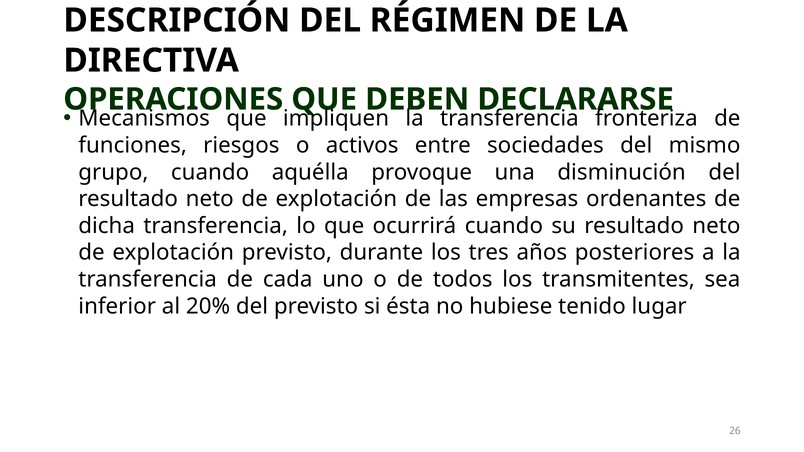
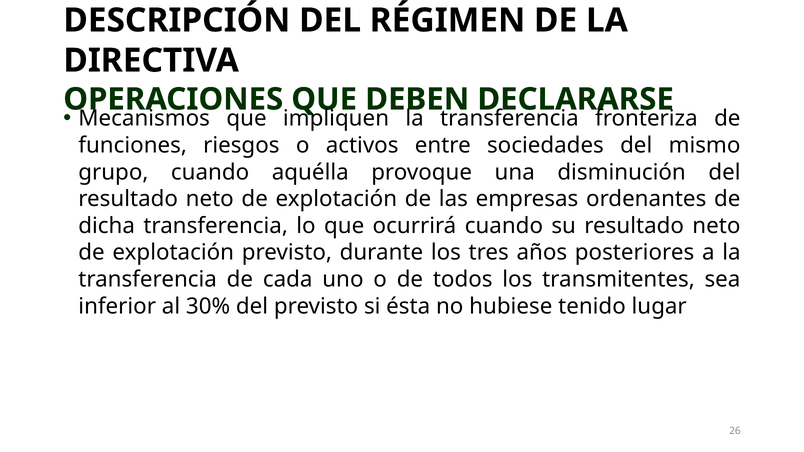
20%: 20% -> 30%
